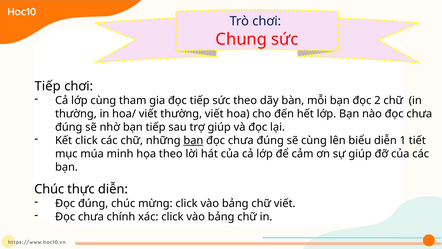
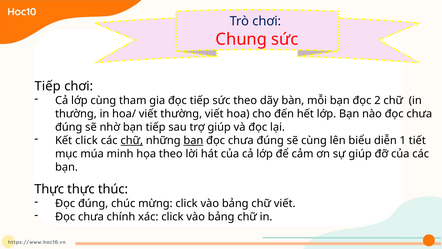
chữ at (132, 140) underline: none -> present
Chúc at (49, 189): Chúc -> Thực
thực diễn: diễn -> thúc
